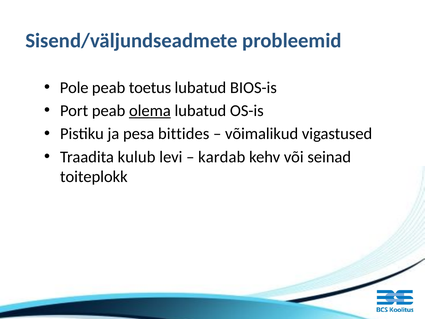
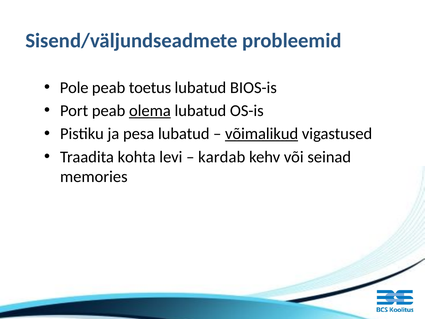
pesa bittides: bittides -> lubatud
võimalikud underline: none -> present
kulub: kulub -> kohta
toiteplokk: toiteplokk -> memories
